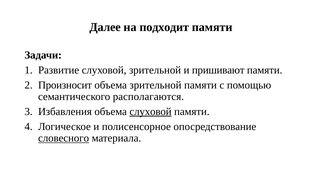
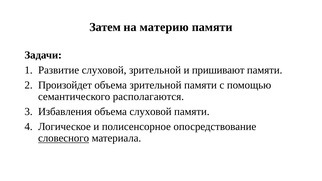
Далее: Далее -> Затем
подходит: подходит -> материю
Произносит: Произносит -> Произойдет
слуховой at (151, 112) underline: present -> none
